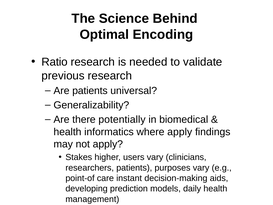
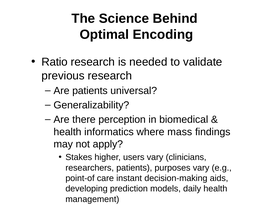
potentially: potentially -> perception
where apply: apply -> mass
